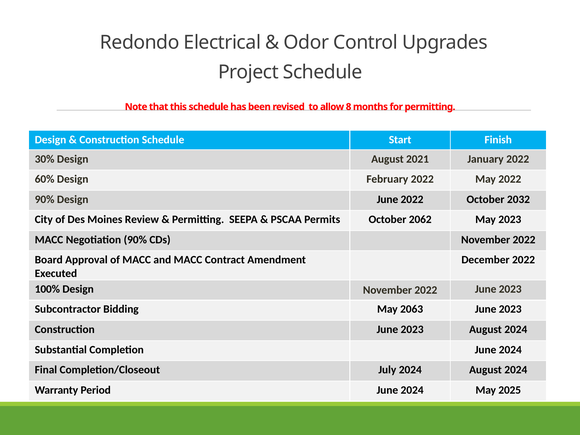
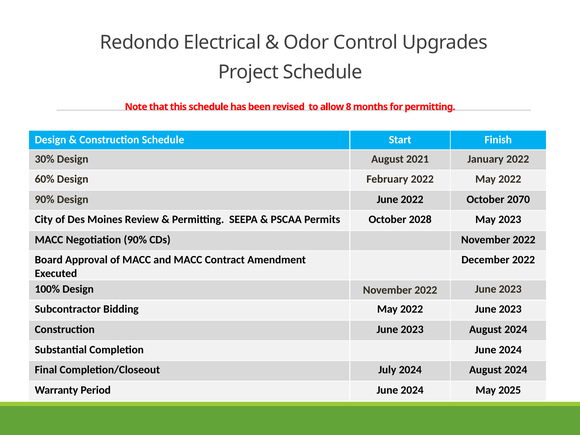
2032: 2032 -> 2070
2062: 2062 -> 2028
Bidding May 2063: 2063 -> 2022
